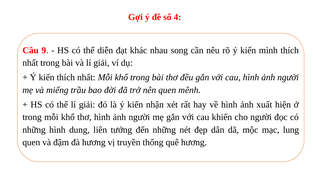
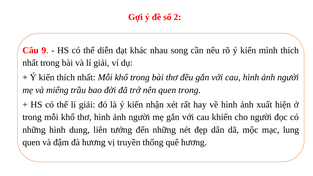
4: 4 -> 2
quen mênh: mênh -> trong
